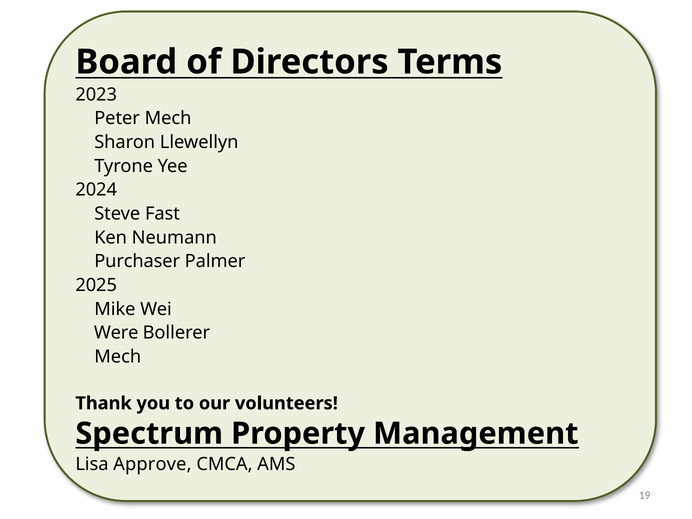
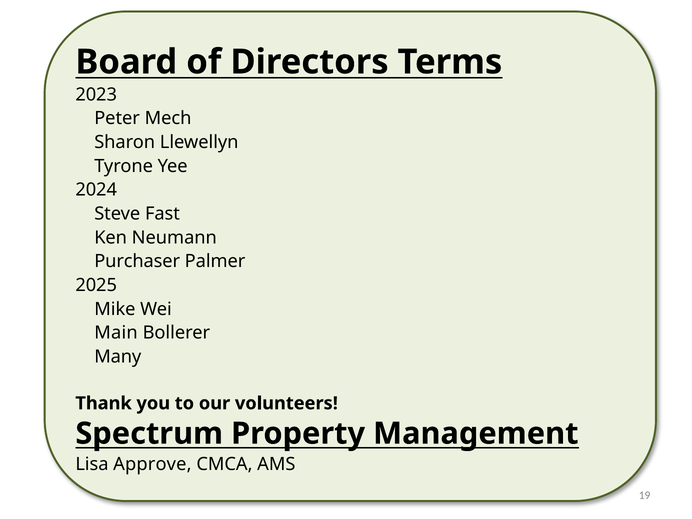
Were: Were -> Main
Mech at (118, 357): Mech -> Many
